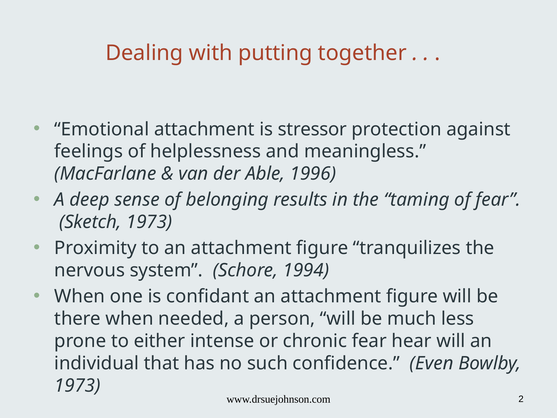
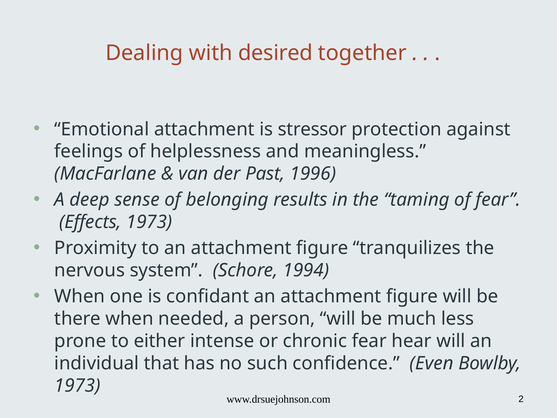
putting: putting -> desired
Able: Able -> Past
Sketch: Sketch -> Effects
